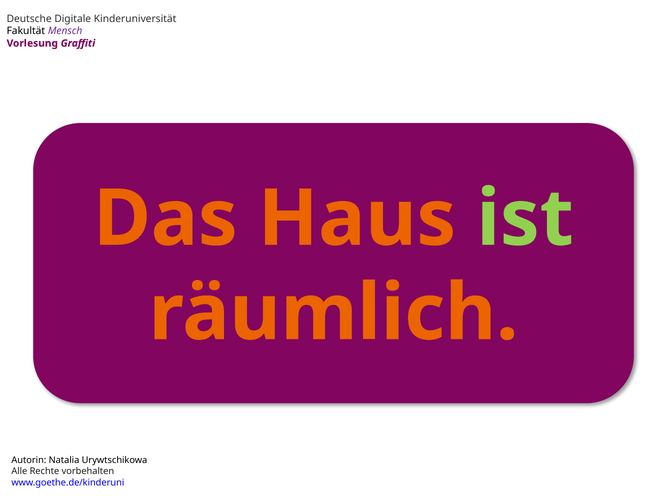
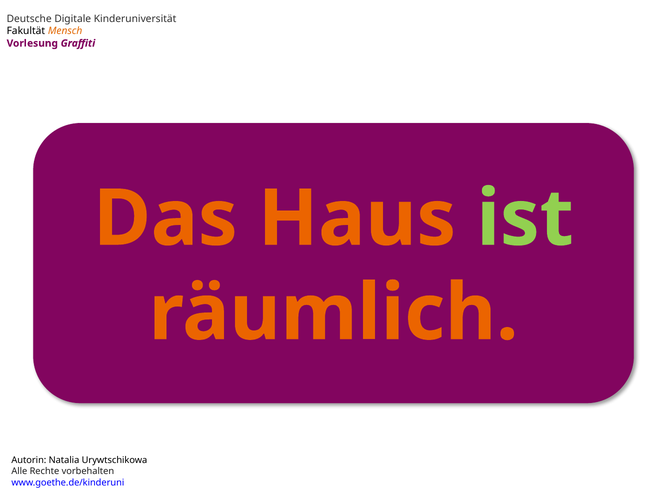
Mensch colour: purple -> orange
